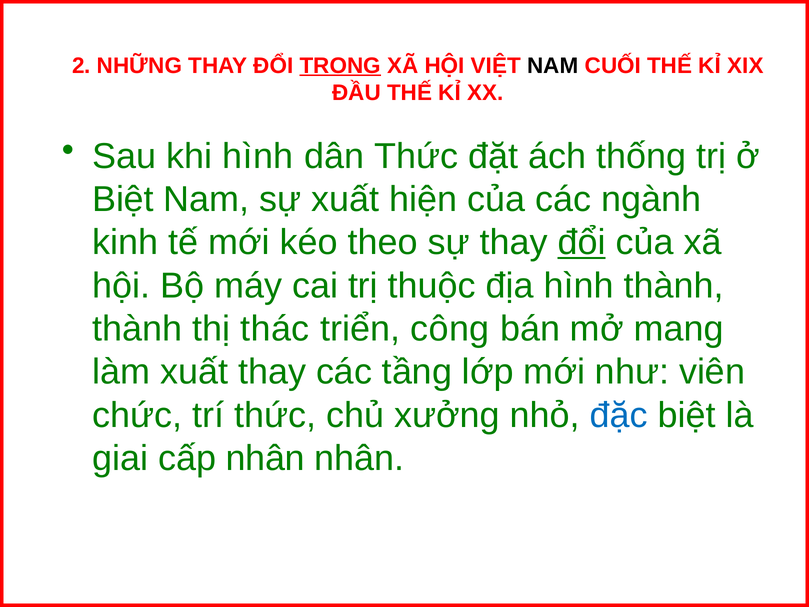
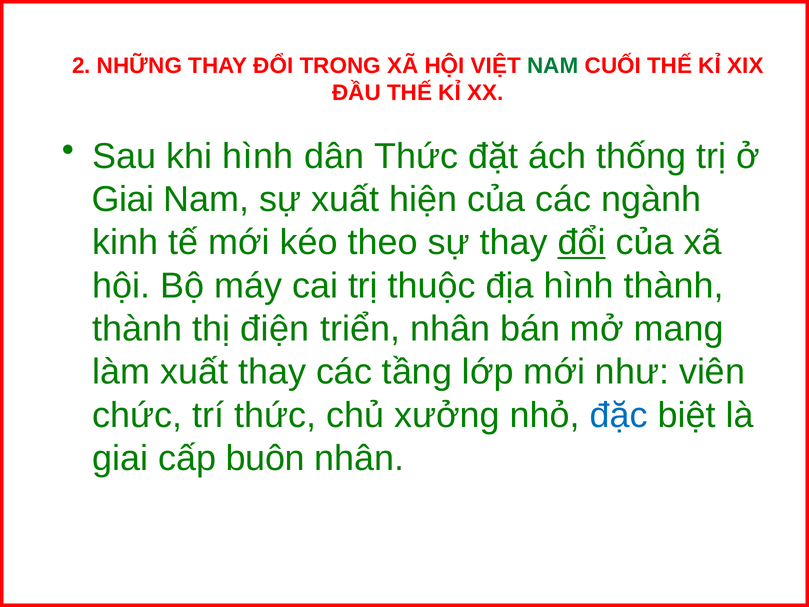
TRONG underline: present -> none
NAM at (553, 66) colour: black -> green
Biệt at (123, 199): Biệt -> Giai
thác: thác -> điện
triển công: công -> nhân
cấp nhân: nhân -> buôn
